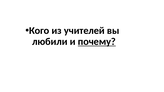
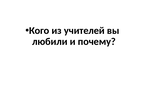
почему underline: present -> none
